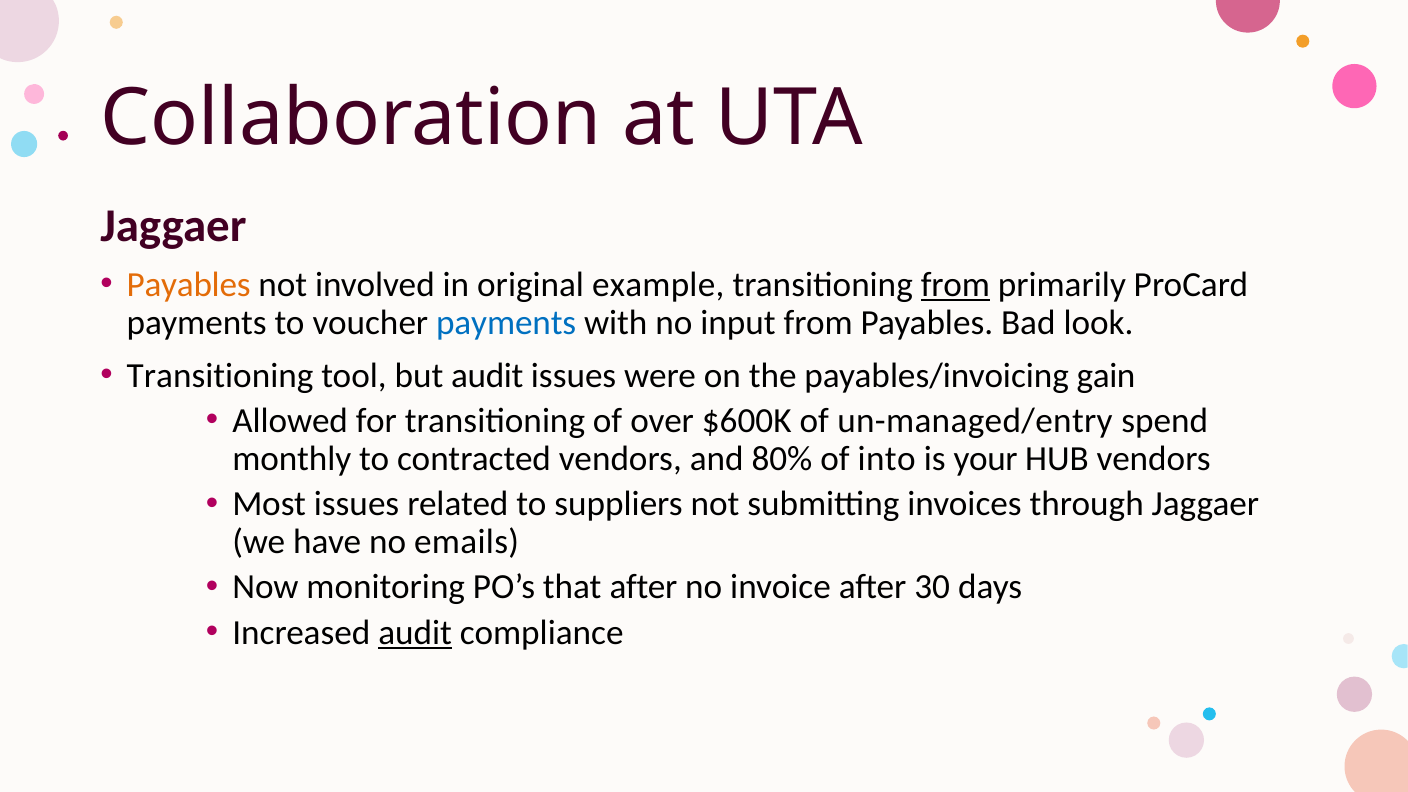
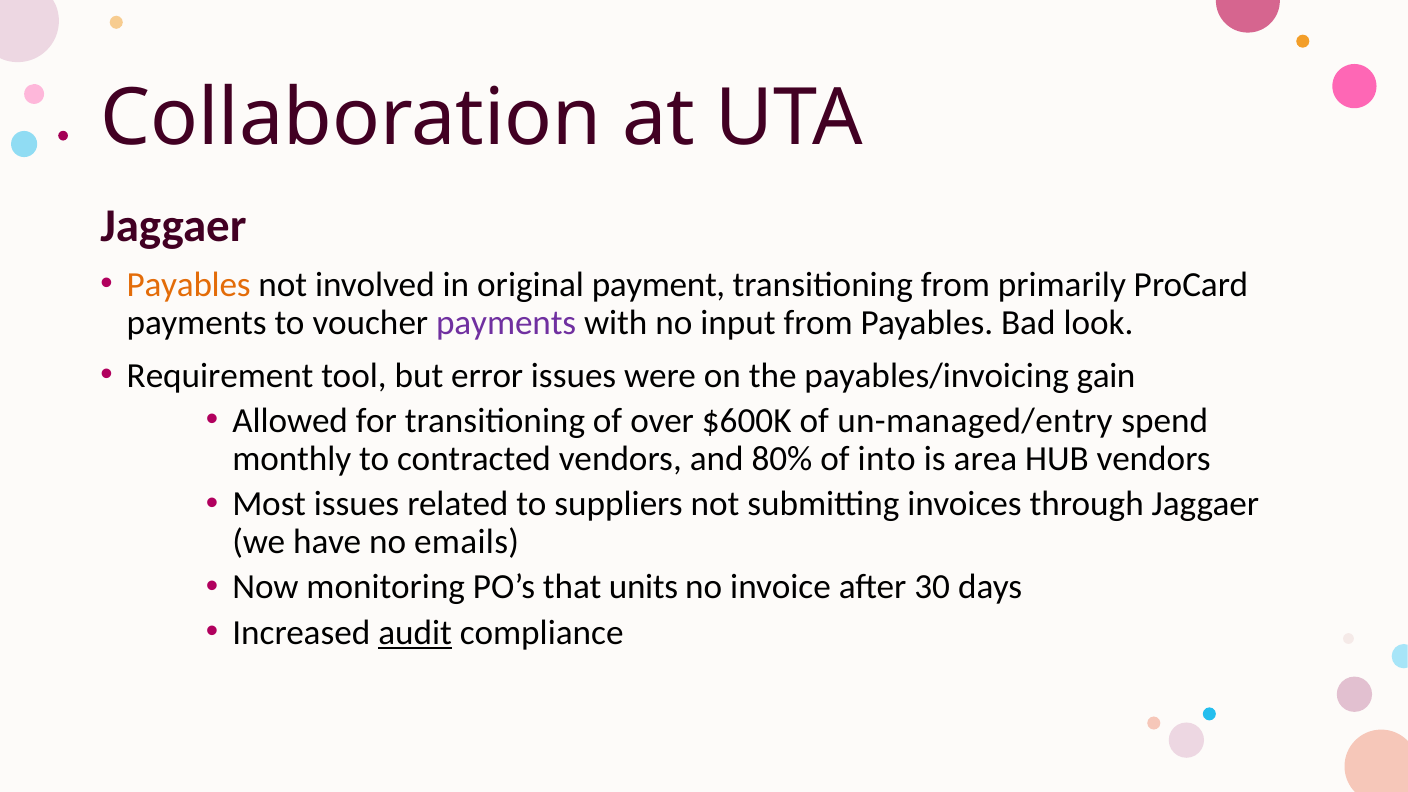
example: example -> payment
from at (955, 285) underline: present -> none
payments at (506, 323) colour: blue -> purple
Transitioning at (220, 375): Transitioning -> Requirement
but audit: audit -> error
your: your -> area
that after: after -> units
